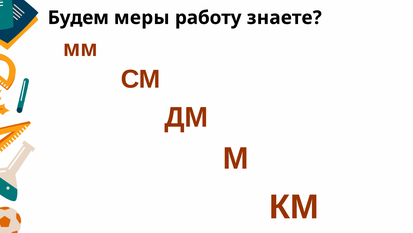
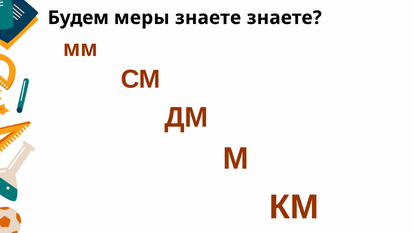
меры работу: работу -> знаете
